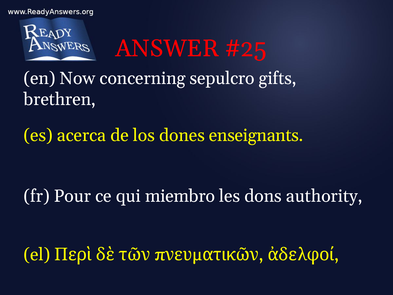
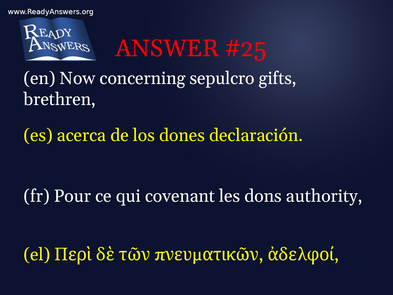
enseignants: enseignants -> declaración
miembro: miembro -> covenant
